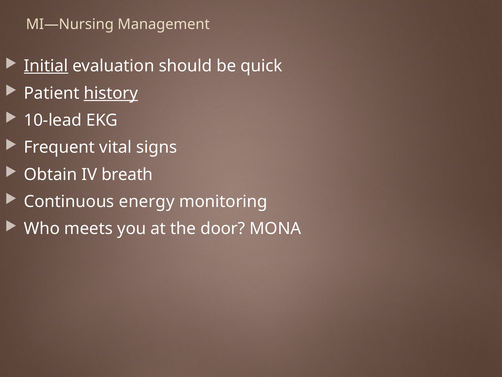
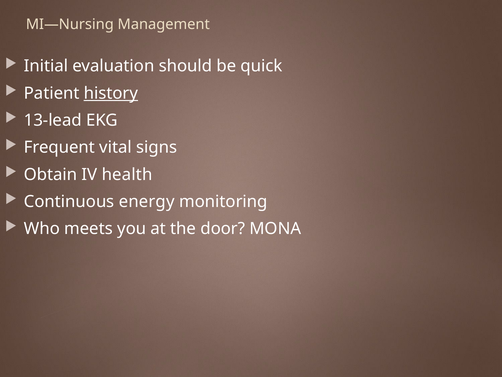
Initial underline: present -> none
10-lead: 10-lead -> 13-lead
breath: breath -> health
